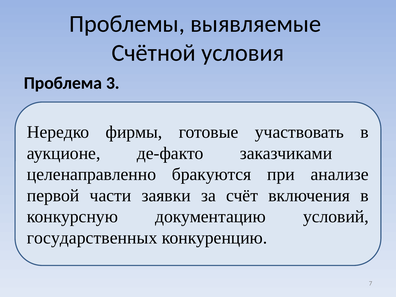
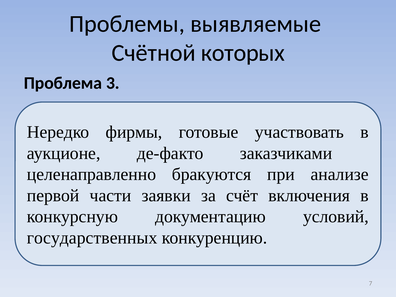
условия: условия -> которых
